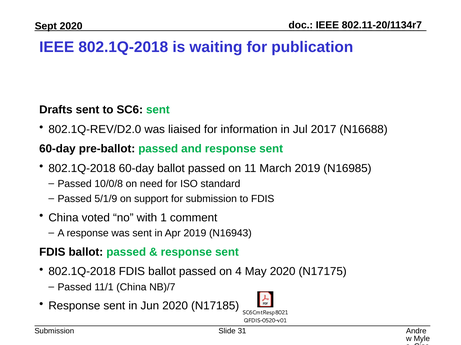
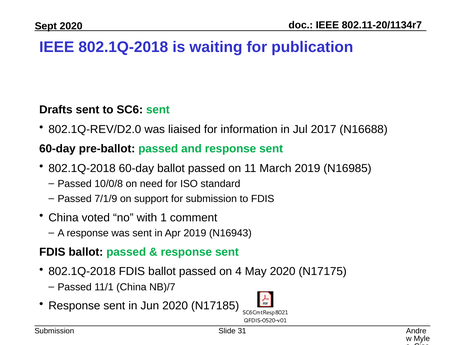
5/1/9: 5/1/9 -> 7/1/9
